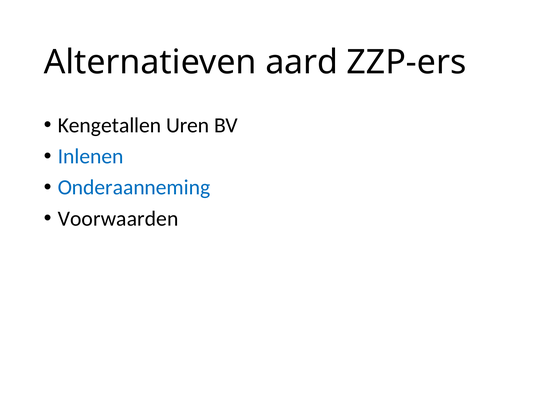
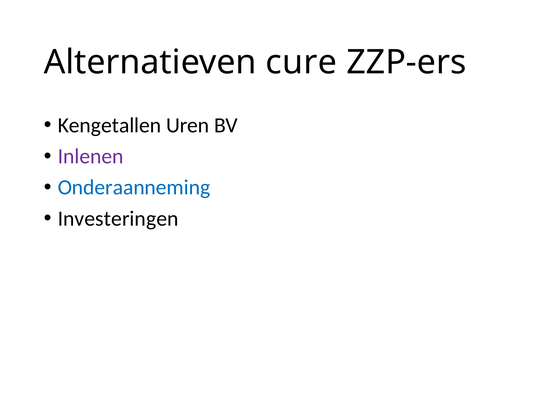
aard: aard -> cure
Inlenen colour: blue -> purple
Voorwaarden: Voorwaarden -> Investeringen
